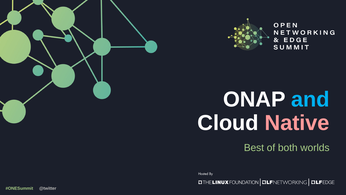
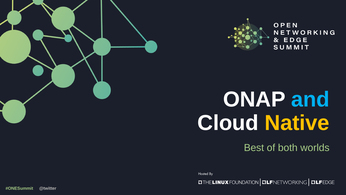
Native colour: pink -> yellow
